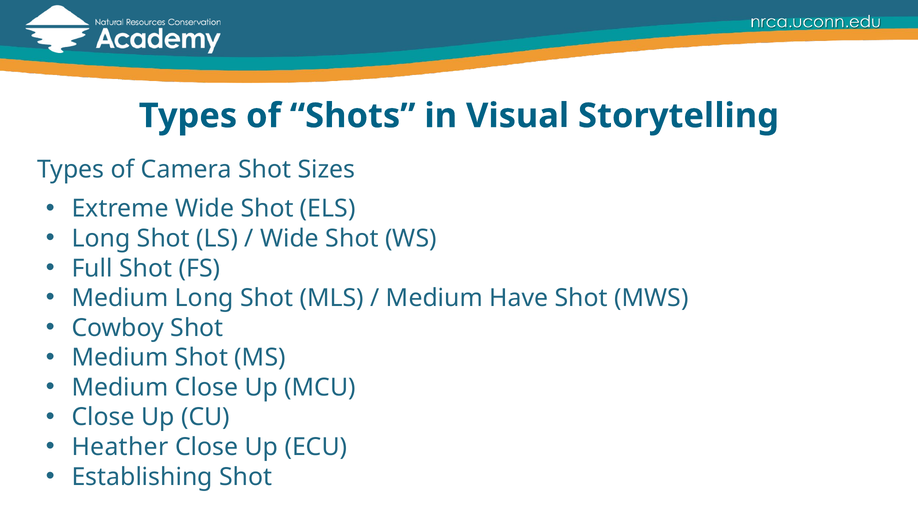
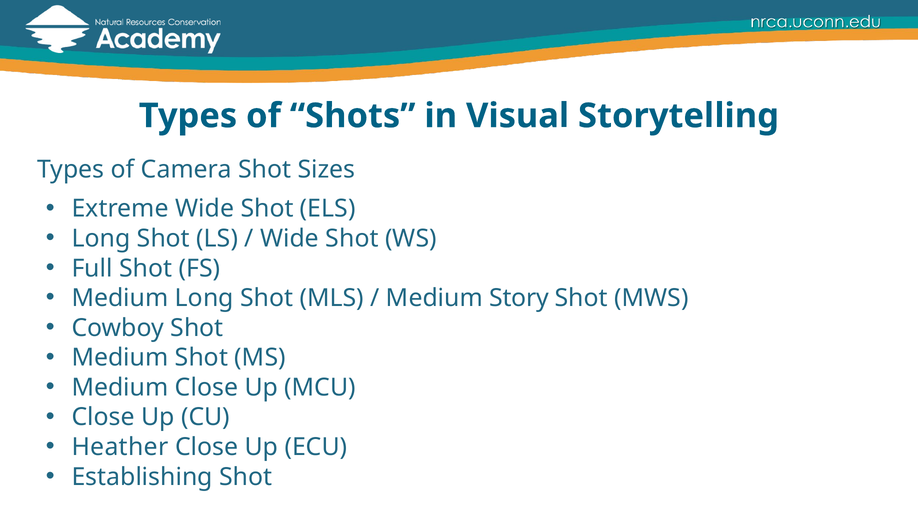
Have: Have -> Story
